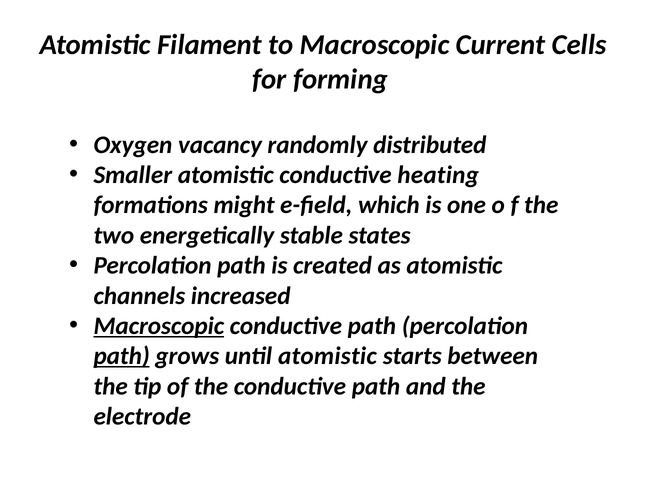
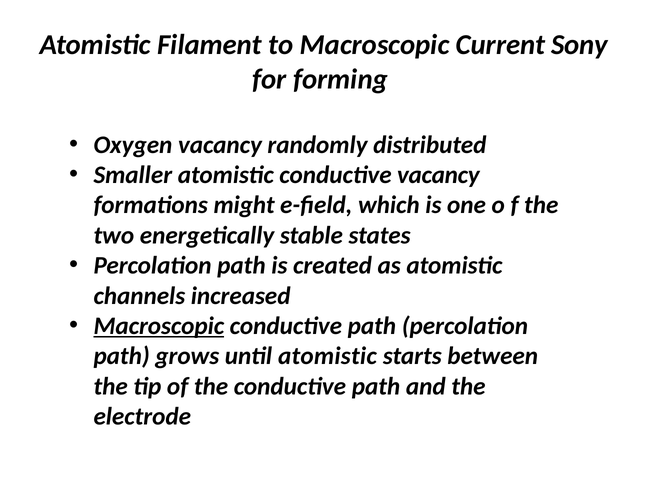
Cells: Cells -> Sony
conductive heating: heating -> vacancy
path at (122, 356) underline: present -> none
